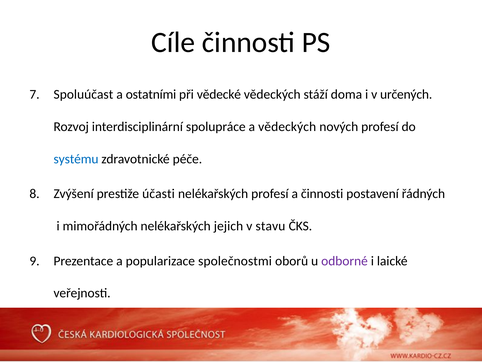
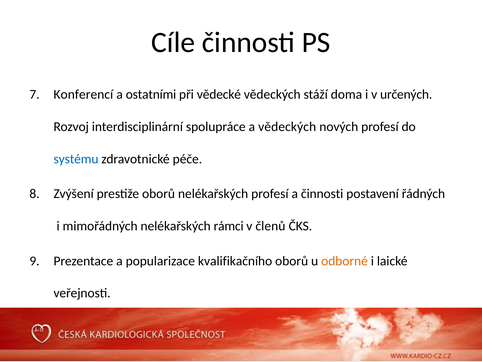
Spoluúčast: Spoluúčast -> Konferencí
prestiže účasti: účasti -> oborů
jejich: jejich -> rámci
stavu: stavu -> členů
společnostmi: společnostmi -> kvalifikačního
odborné colour: purple -> orange
